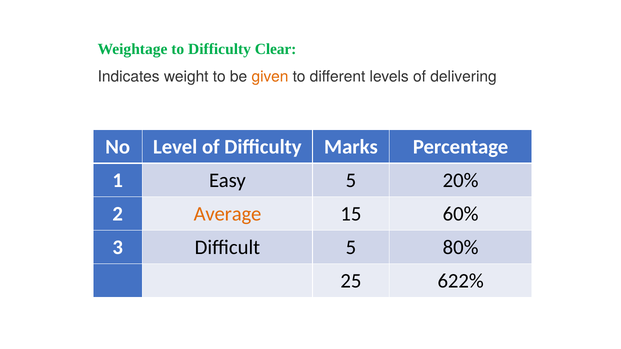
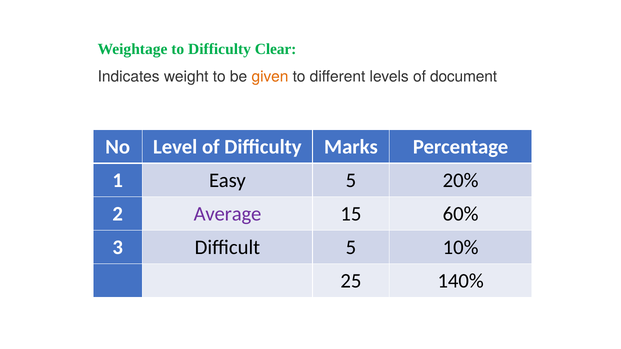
delivering: delivering -> document
Average colour: orange -> purple
80%: 80% -> 10%
622%: 622% -> 140%
